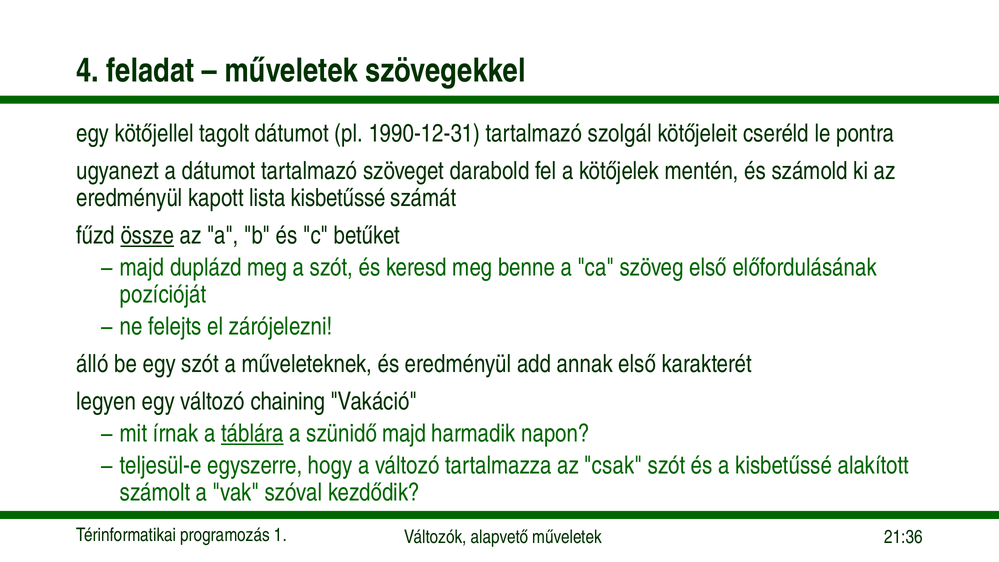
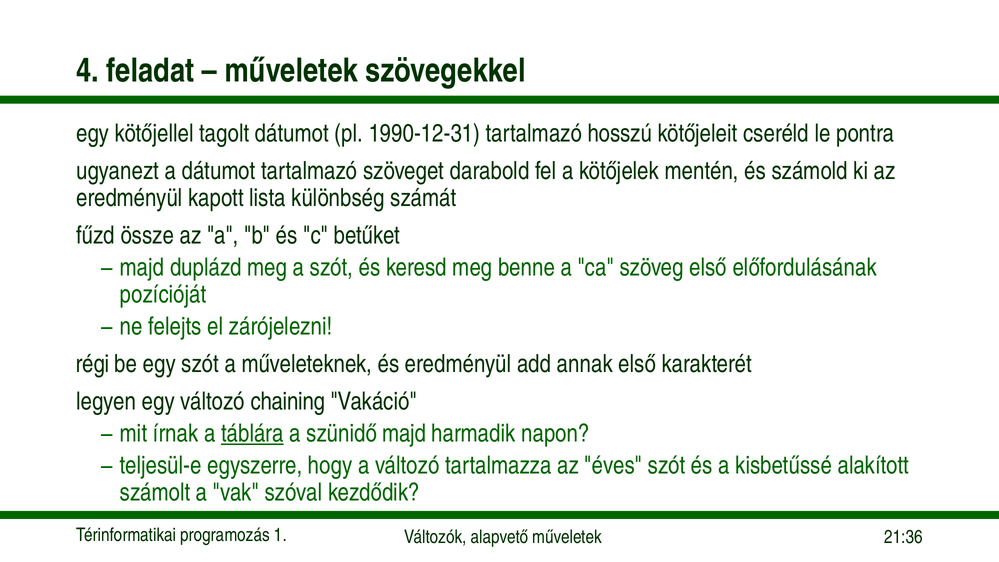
szolgál: szolgál -> hosszú
lista kisbetűssé: kisbetűssé -> különbség
össze underline: present -> none
álló: álló -> régi
csak: csak -> éves
